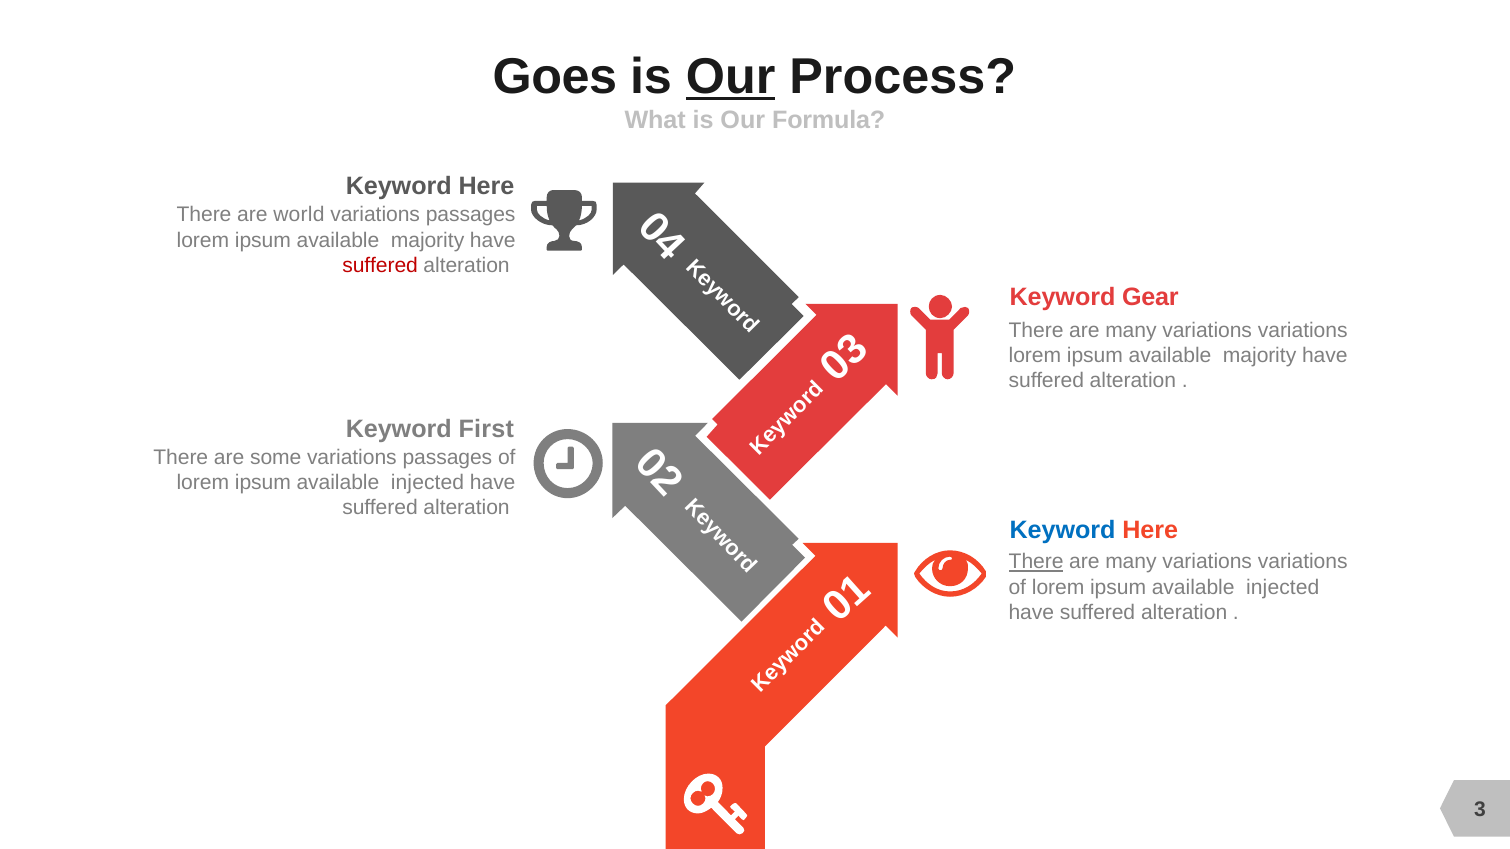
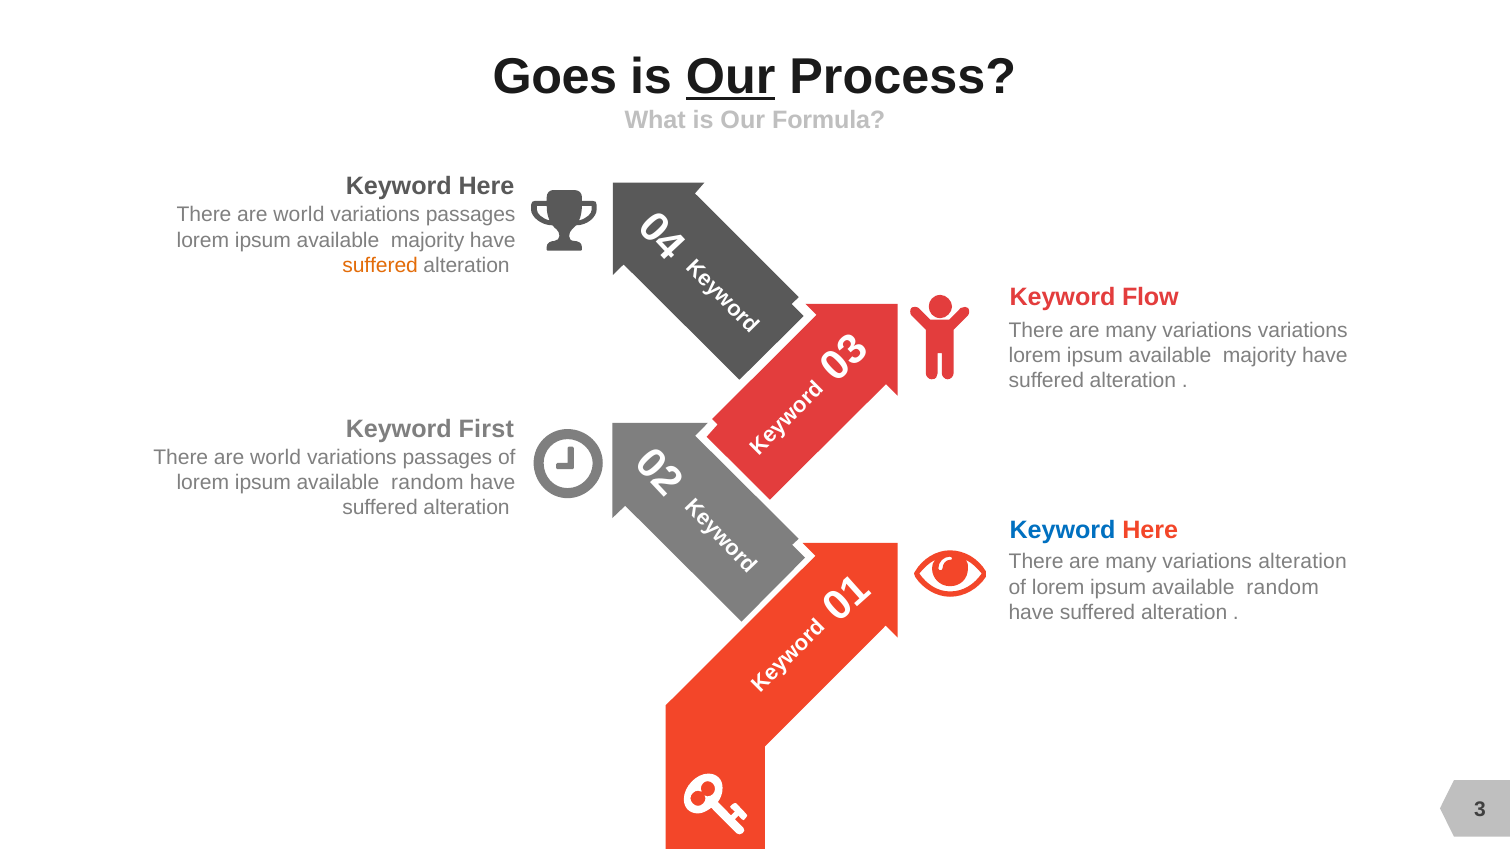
suffered at (380, 265) colour: red -> orange
Gear: Gear -> Flow
some at (276, 458): some -> world
injected at (428, 483): injected -> random
There at (1036, 562) underline: present -> none
variations at (1303, 562): variations -> alteration
injected at (1283, 587): injected -> random
